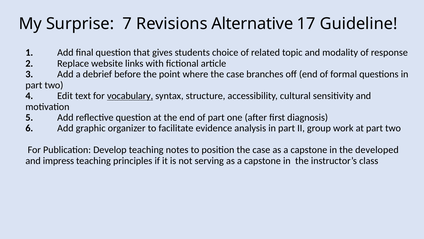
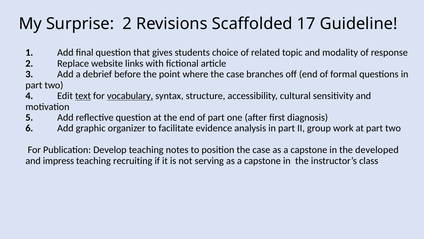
Surprise 7: 7 -> 2
Alternative: Alternative -> Scaffolded
text underline: none -> present
principles: principles -> recruiting
